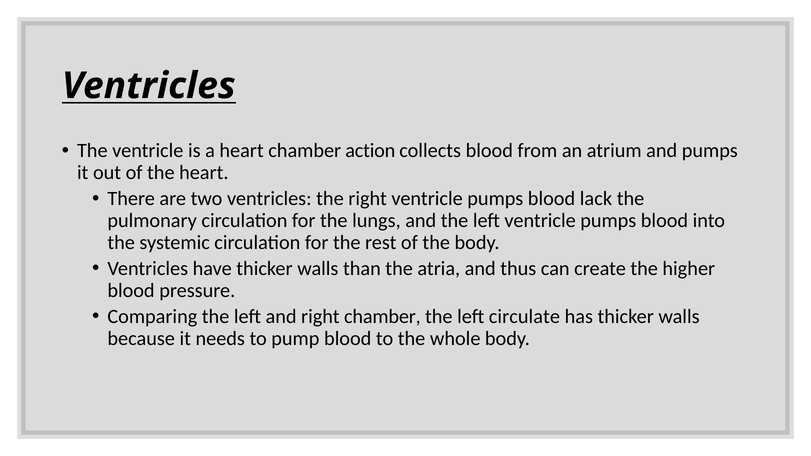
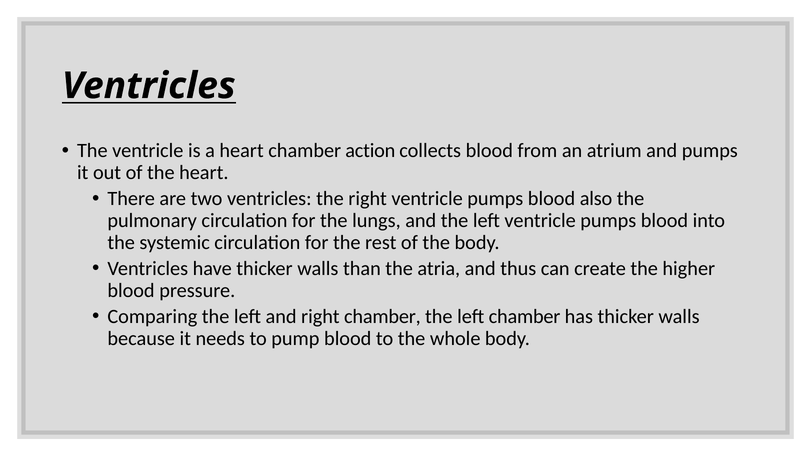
lack: lack -> also
left circulate: circulate -> chamber
